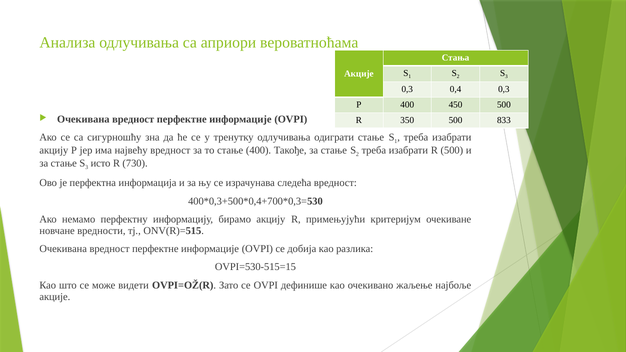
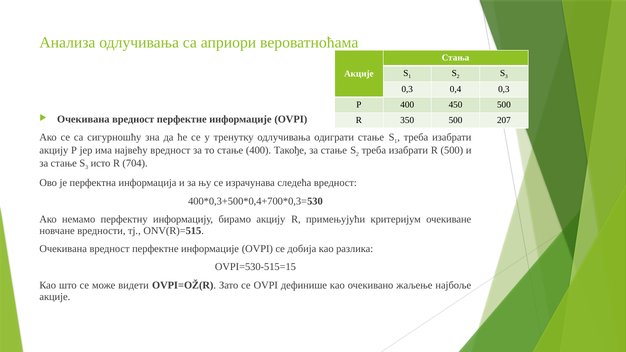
833: 833 -> 207
730: 730 -> 704
